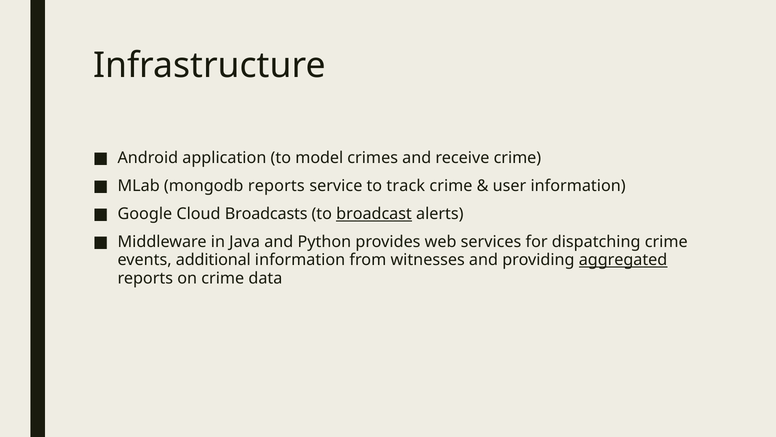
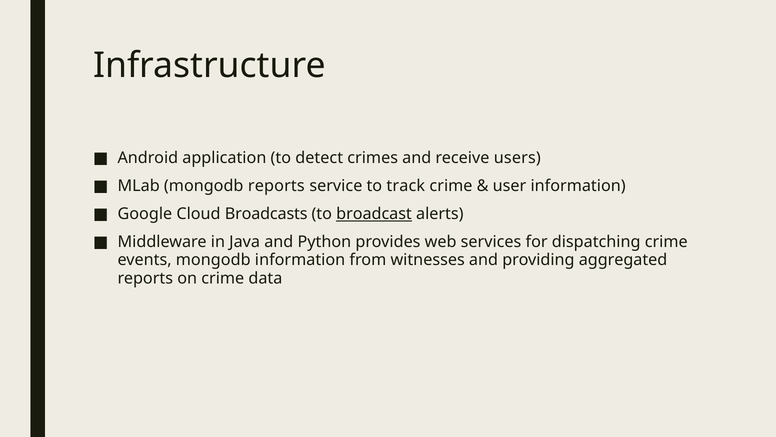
model: model -> detect
receive crime: crime -> users
events additional: additional -> mongodb
aggregated underline: present -> none
